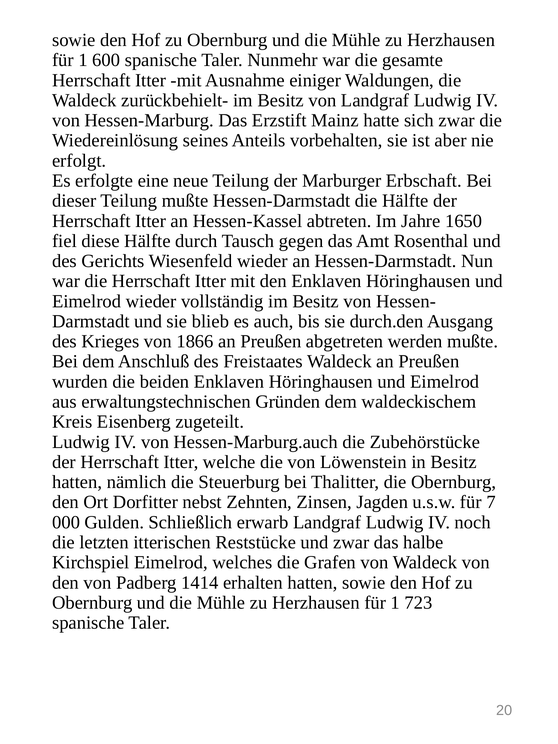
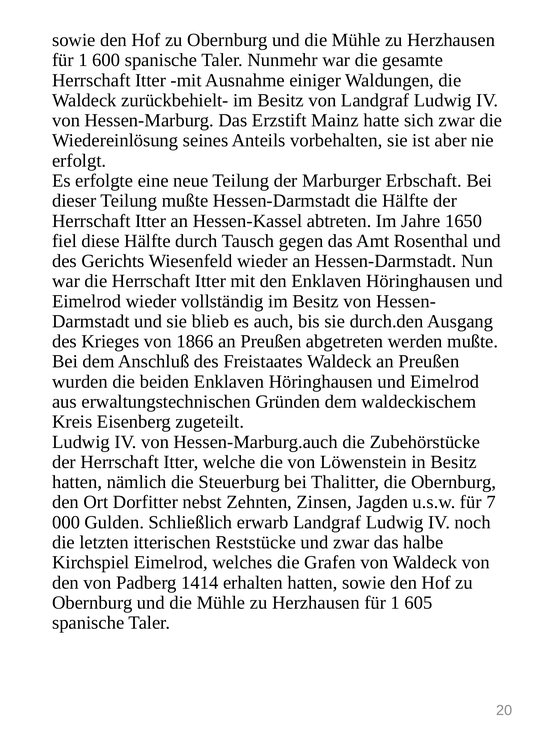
723: 723 -> 605
